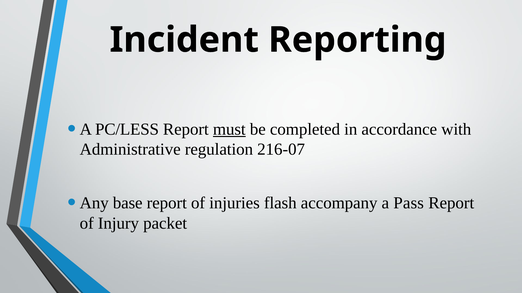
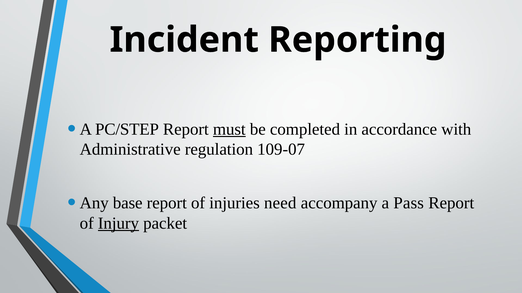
PC/LESS: PC/LESS -> PC/STEP
216-07: 216-07 -> 109-07
flash: flash -> need
Injury underline: none -> present
